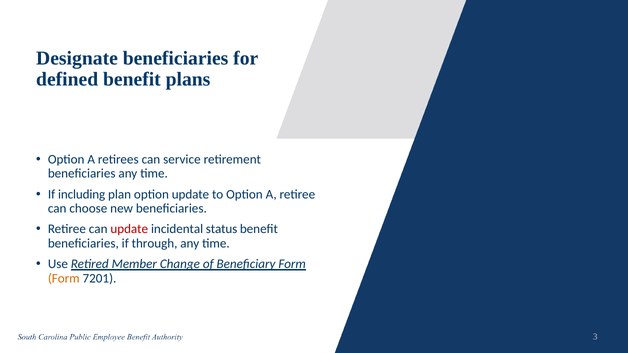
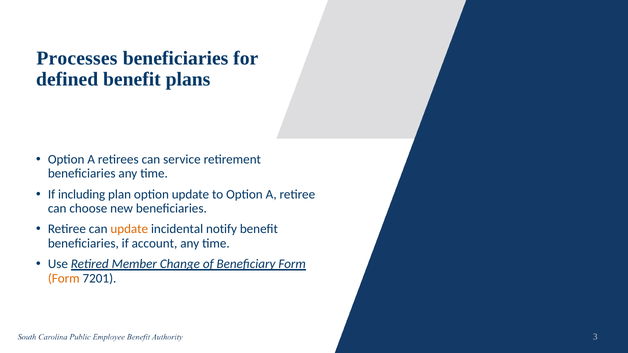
Designate: Designate -> Processes
update at (129, 229) colour: red -> orange
status: status -> notify
through: through -> account
